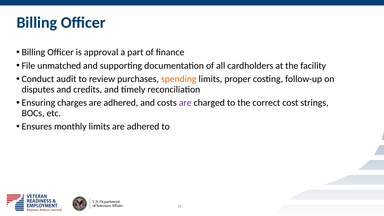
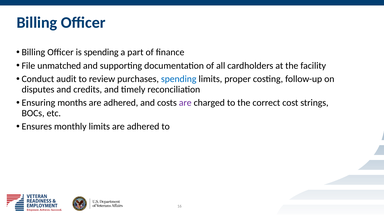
is approval: approval -> spending
spending at (179, 79) colour: orange -> blue
charges: charges -> months
